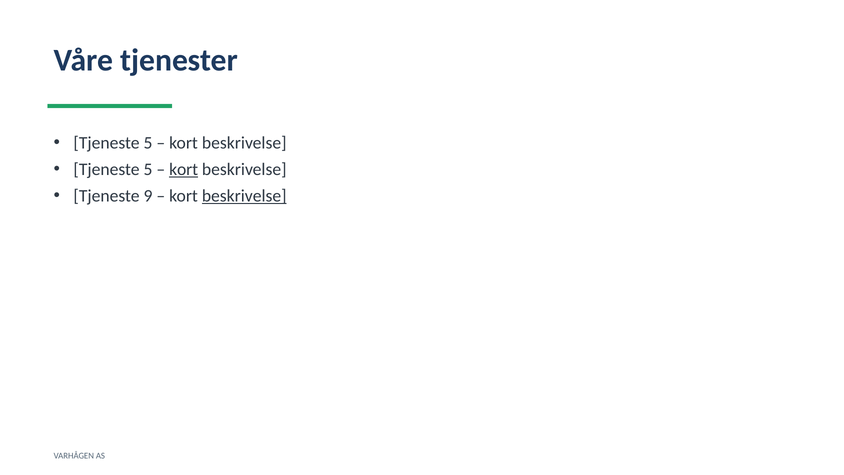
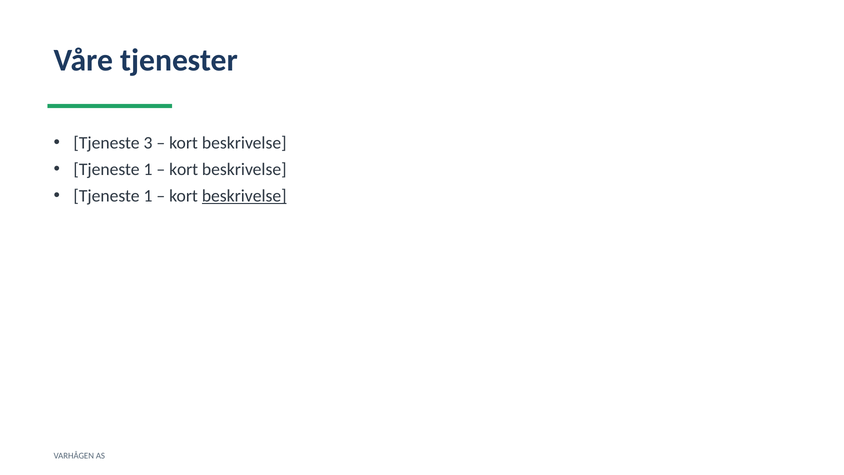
5 at (148, 143): 5 -> 3
5 at (148, 169): 5 -> 1
kort at (184, 169) underline: present -> none
9 at (148, 196): 9 -> 1
